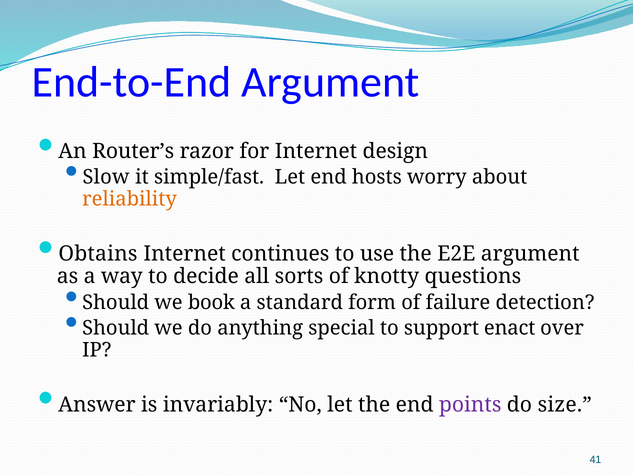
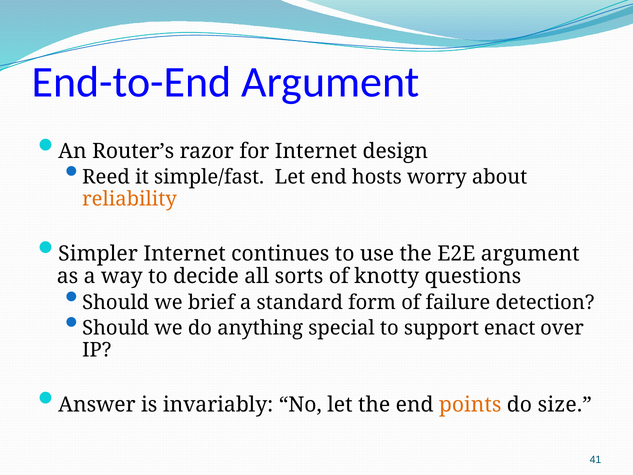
Slow: Slow -> Reed
Obtains: Obtains -> Simpler
book: book -> brief
points colour: purple -> orange
